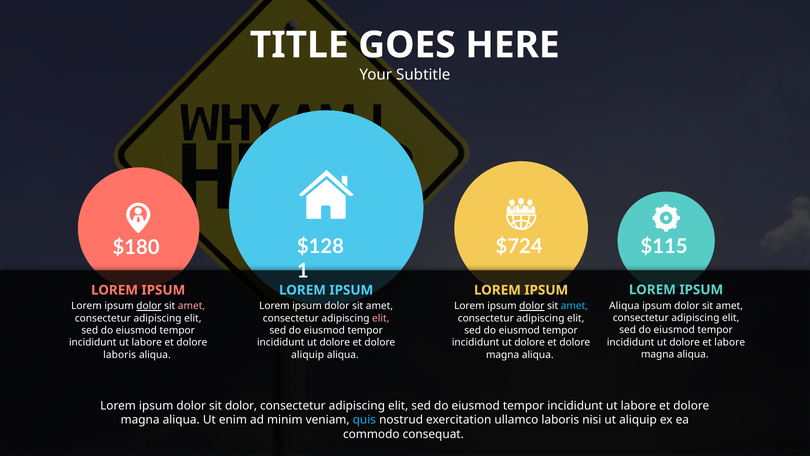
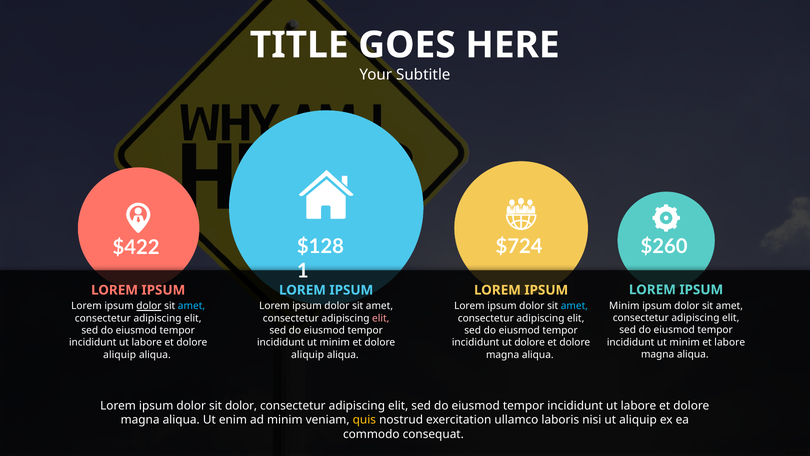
$115: $115 -> $260
$180: $180 -> $422
Aliqua at (624, 306): Aliqua -> Minim
amet at (191, 306) colour: pink -> light blue
dolor at (532, 306) underline: present -> none
dolore at (685, 342): dolore -> minim
dolore at (335, 342): dolore -> minim
laboris at (120, 354): laboris -> aliquip
quis colour: light blue -> yellow
